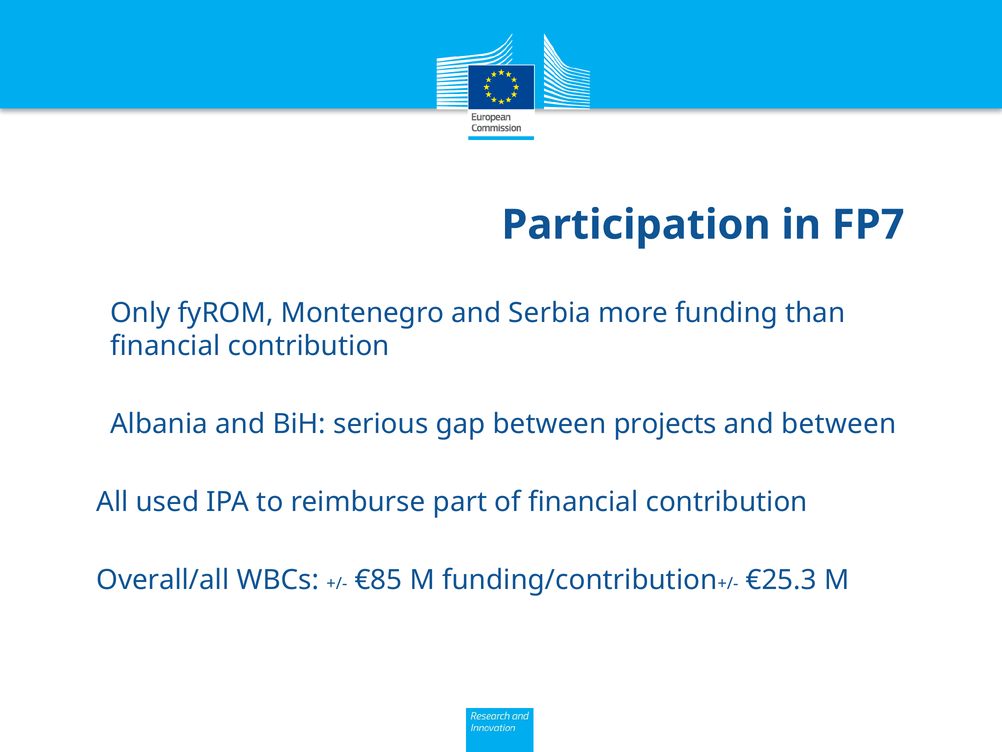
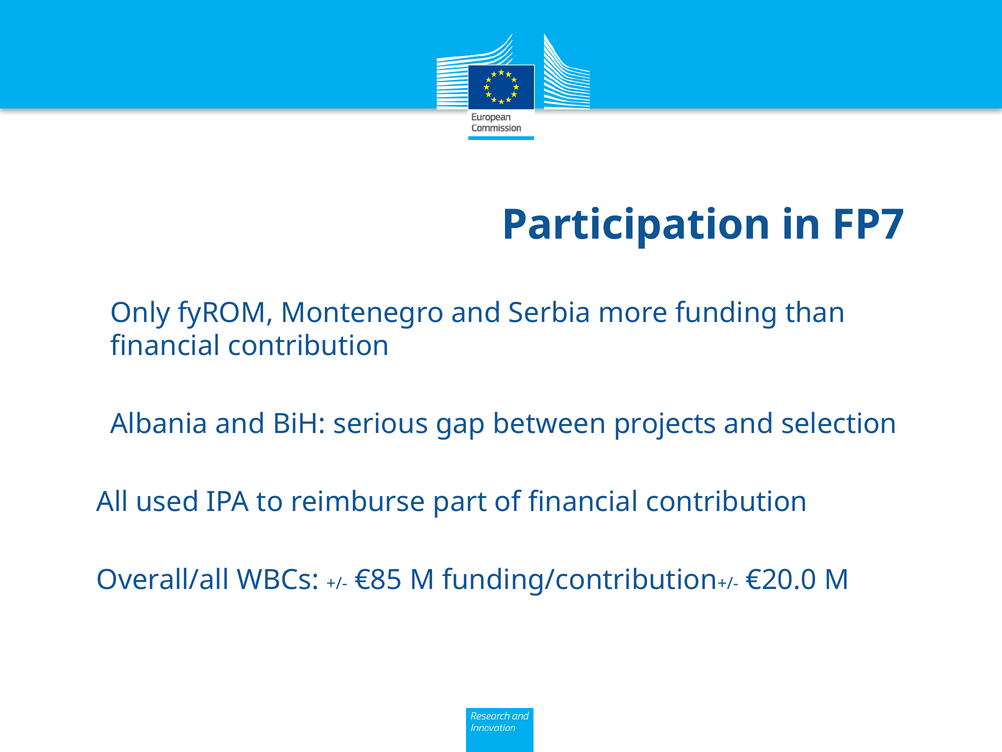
and between: between -> selection
€25.3: €25.3 -> €20.0
